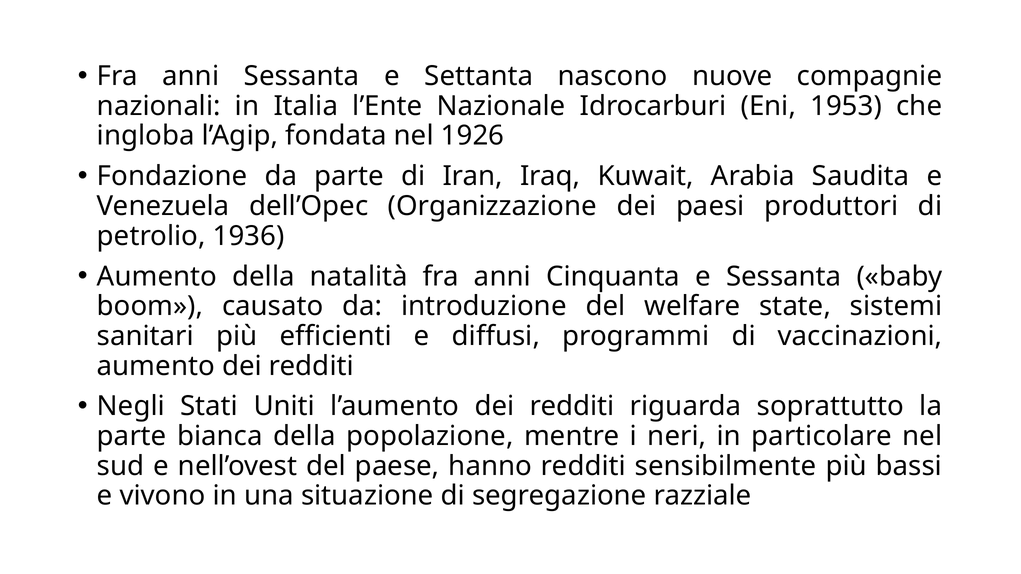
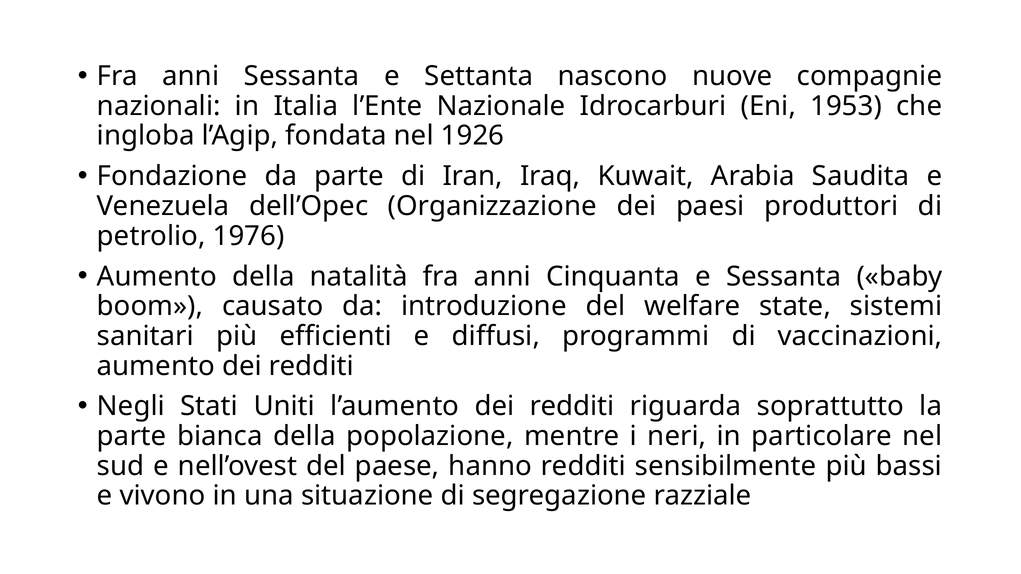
1936: 1936 -> 1976
